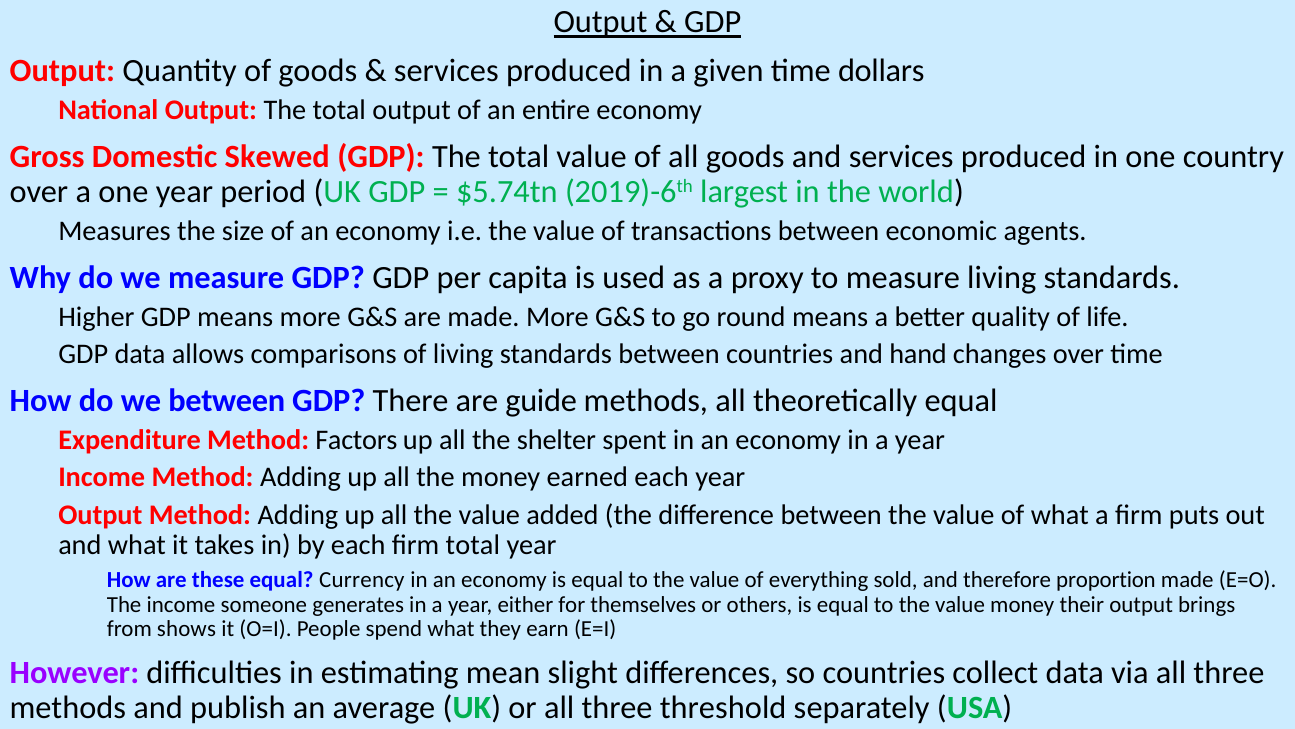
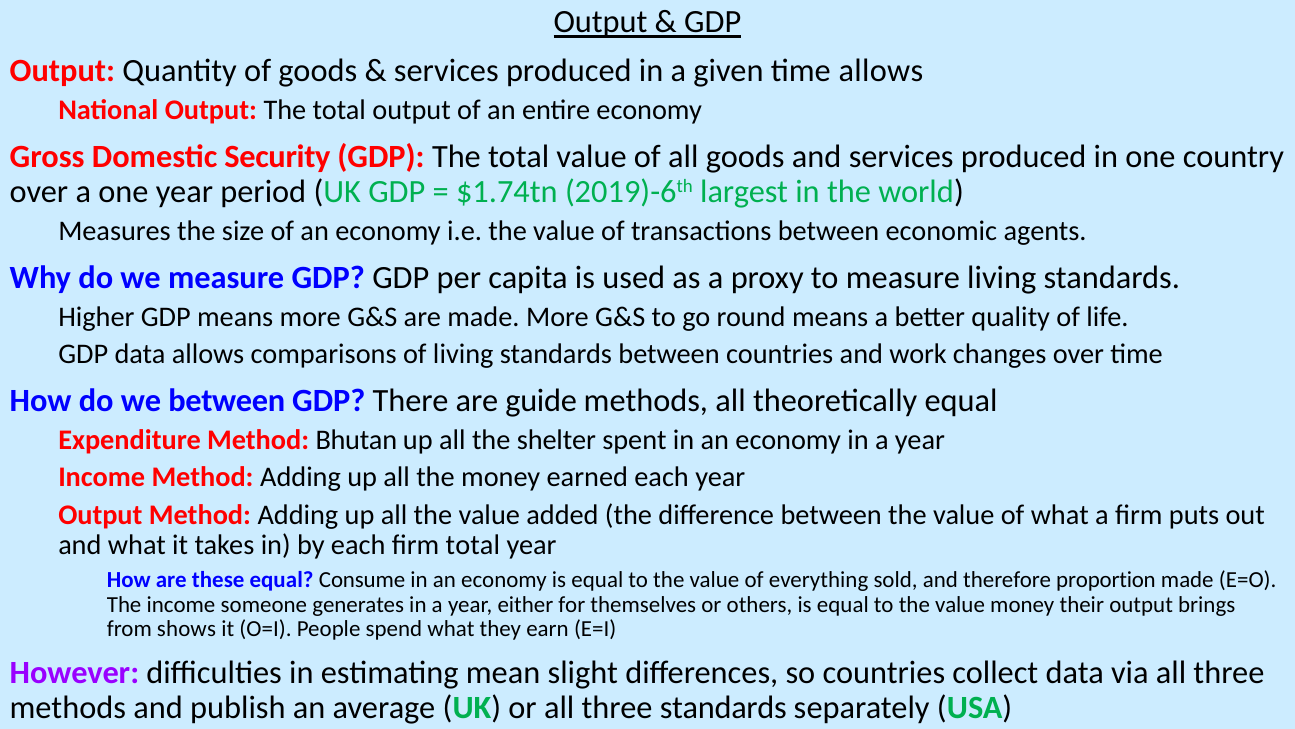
time dollars: dollars -> allows
Skewed: Skewed -> Security
$5.74tn: $5.74tn -> $1.74tn
hand: hand -> work
Factors: Factors -> Bhutan
Currency: Currency -> Consume
three threshold: threshold -> standards
